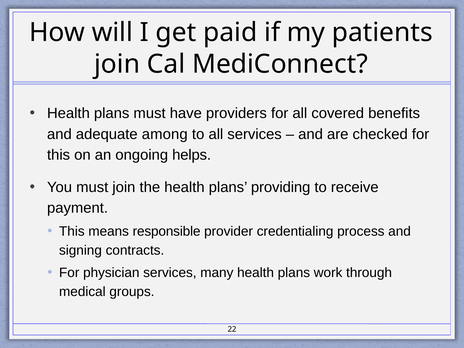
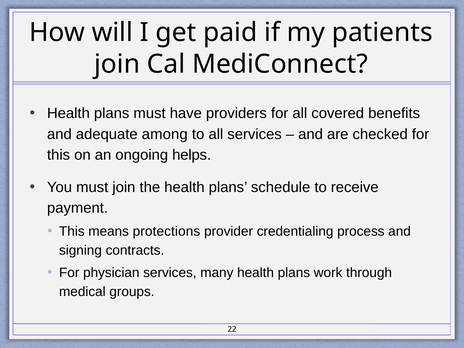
providing: providing -> schedule
responsible: responsible -> protections
